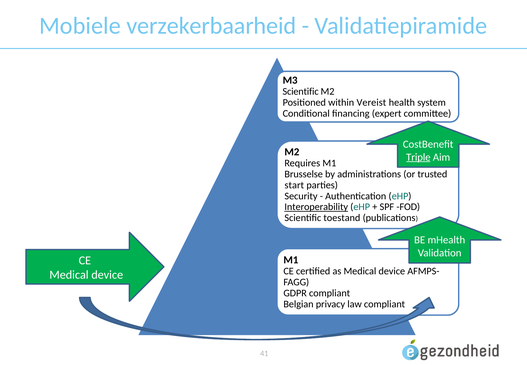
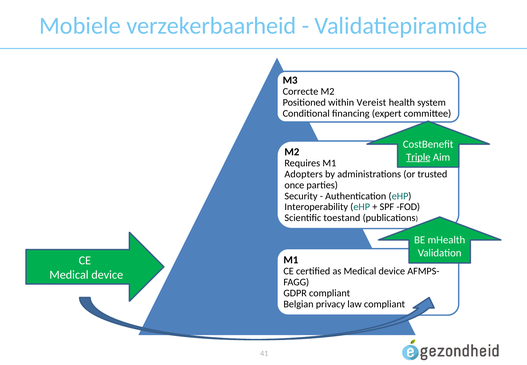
Scientific at (301, 91): Scientific -> Correcte
Brusselse: Brusselse -> Adopters
start: start -> once
Interoperability underline: present -> none
